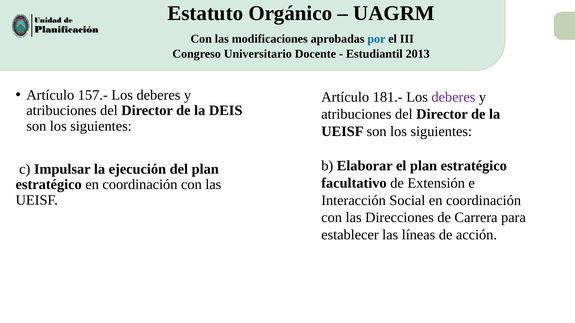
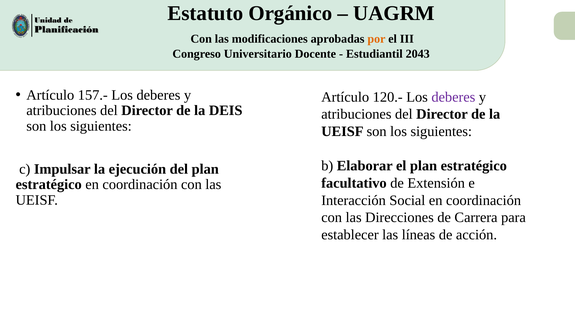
por colour: blue -> orange
2013: 2013 -> 2043
181.-: 181.- -> 120.-
